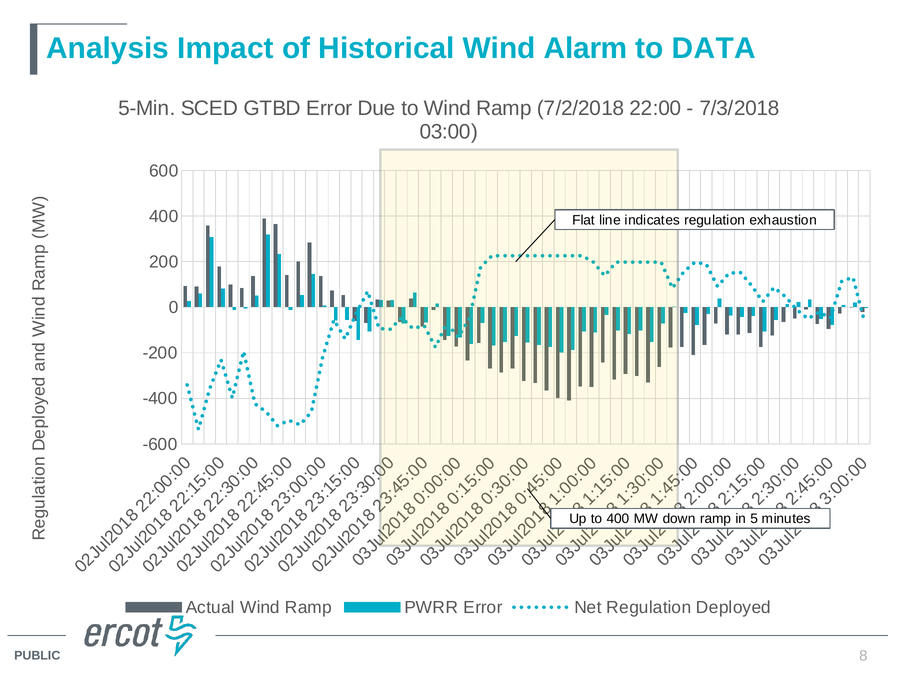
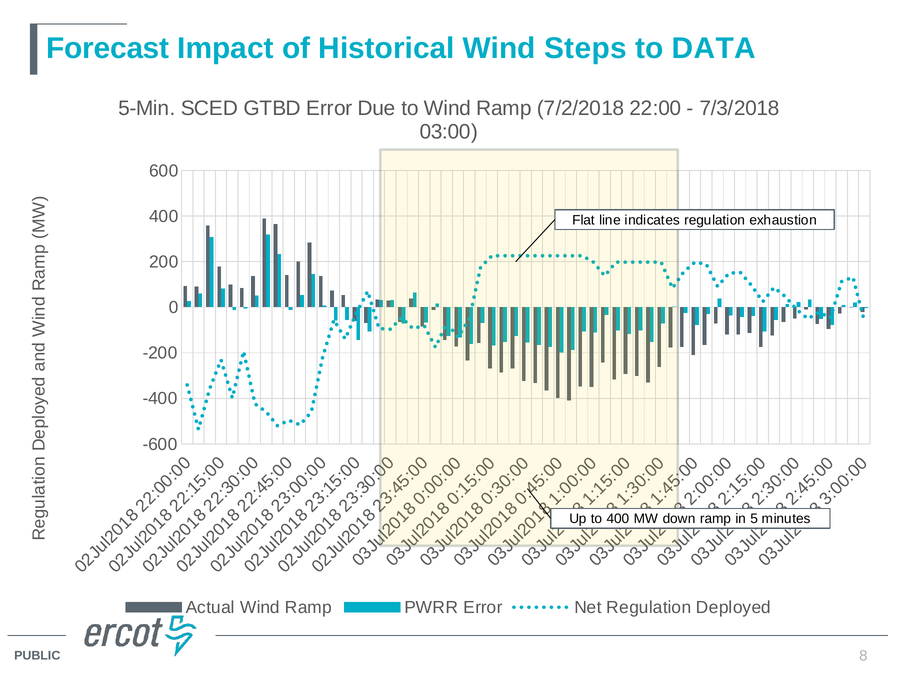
Analysis: Analysis -> Forecast
Alarm: Alarm -> Steps
